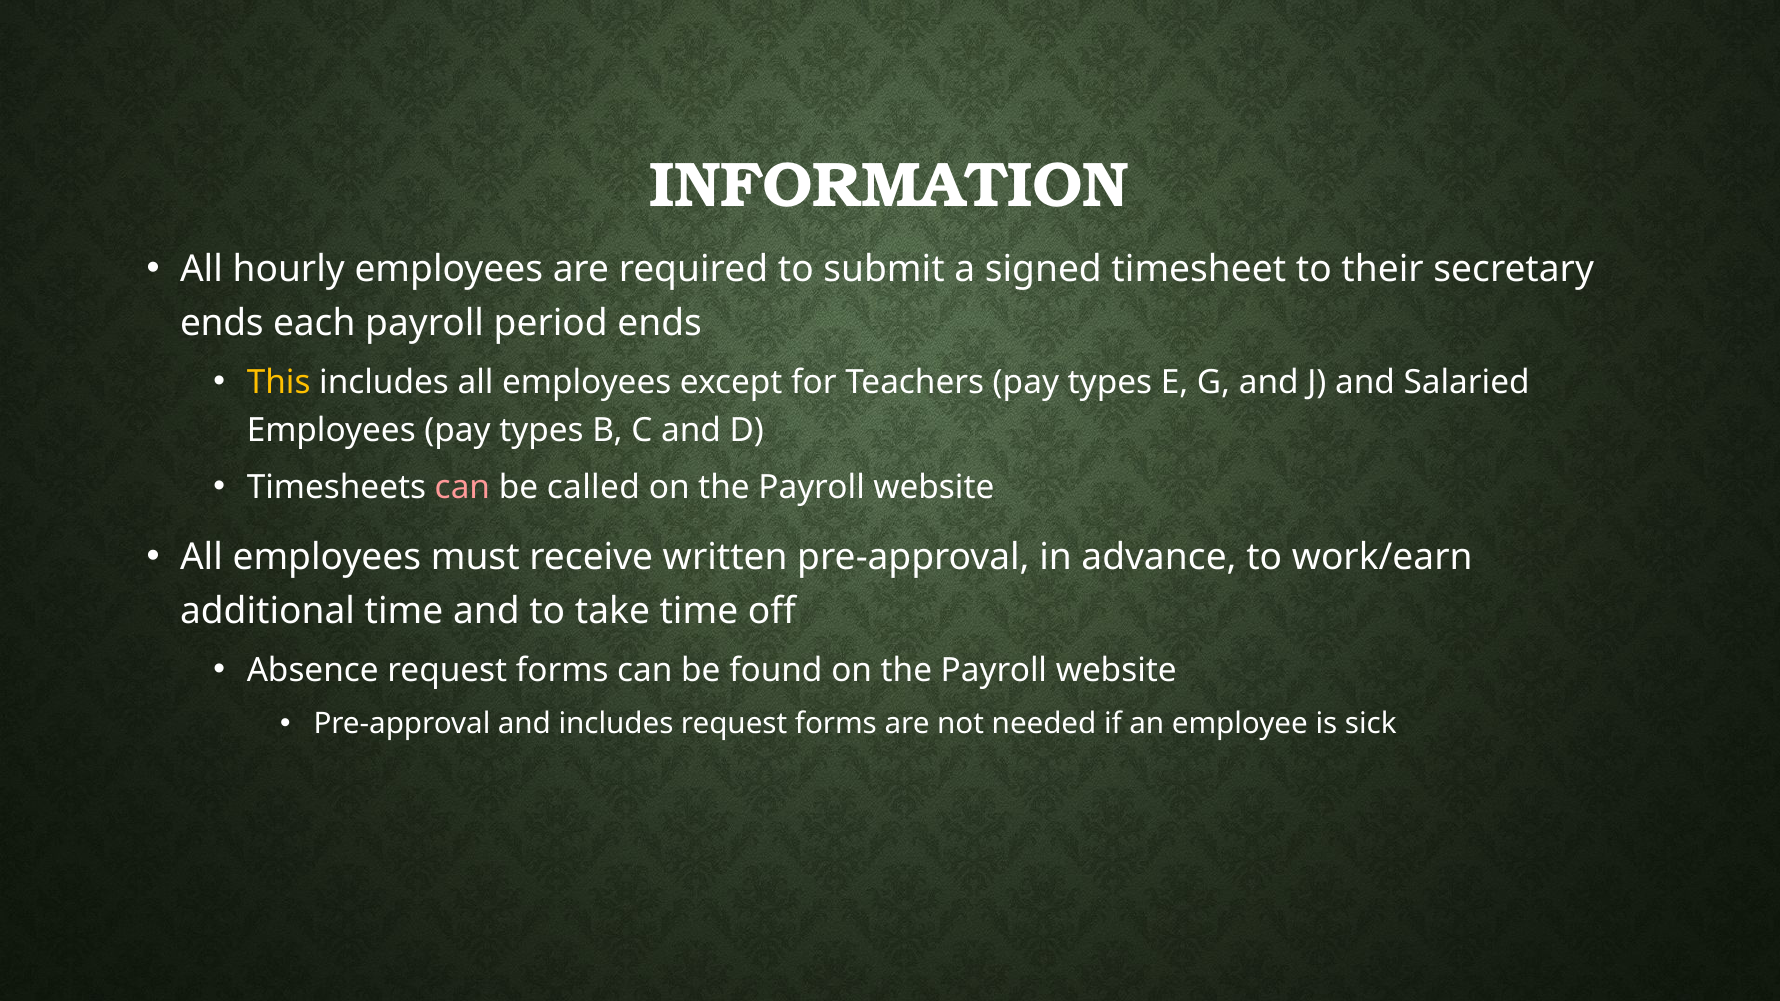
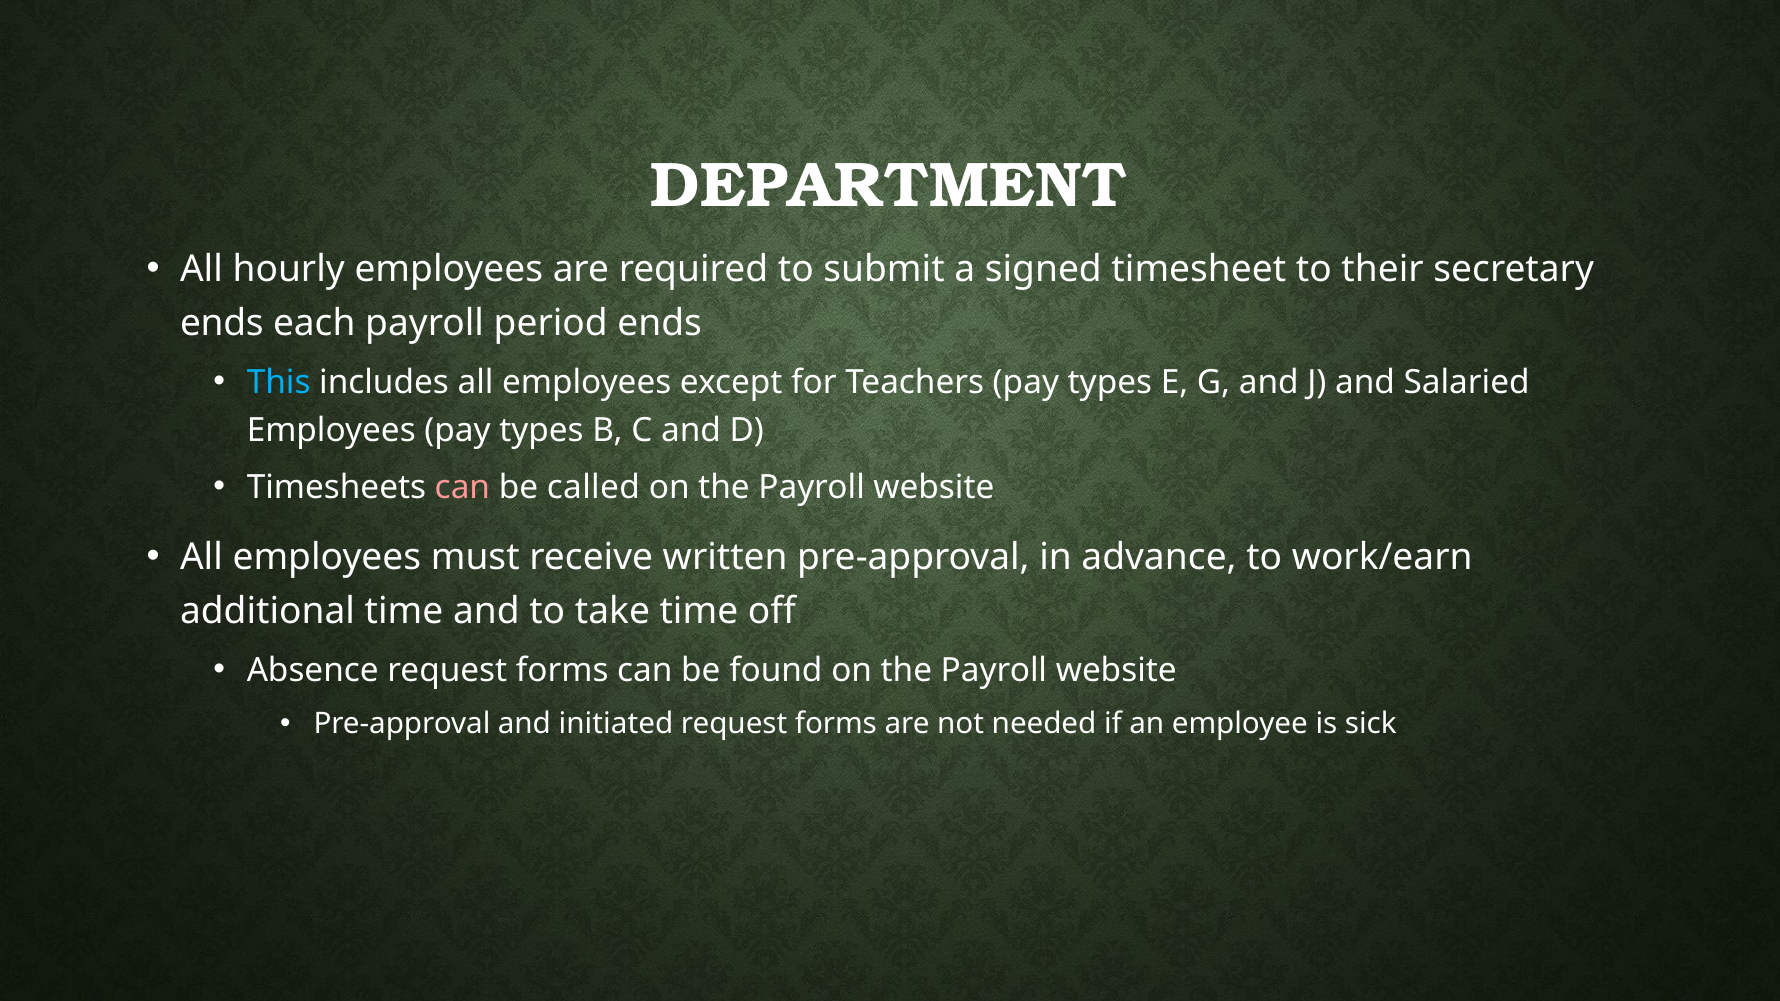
INFORMATION: INFORMATION -> DEPARTMENT
This colour: yellow -> light blue
and includes: includes -> initiated
